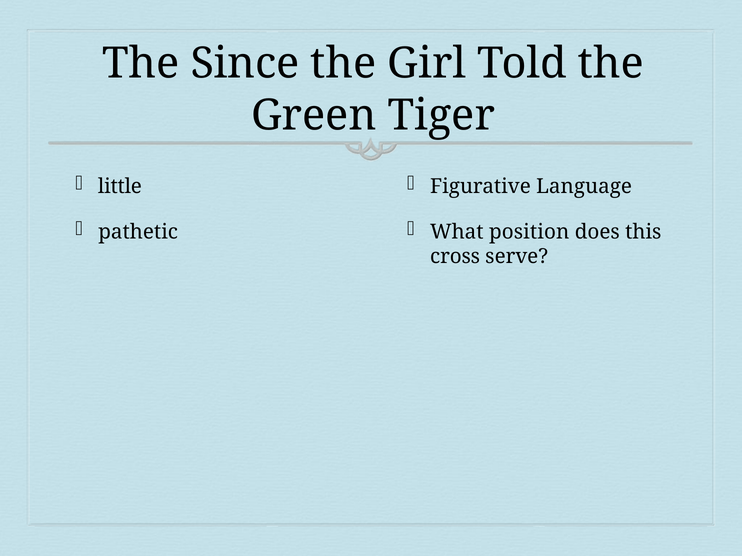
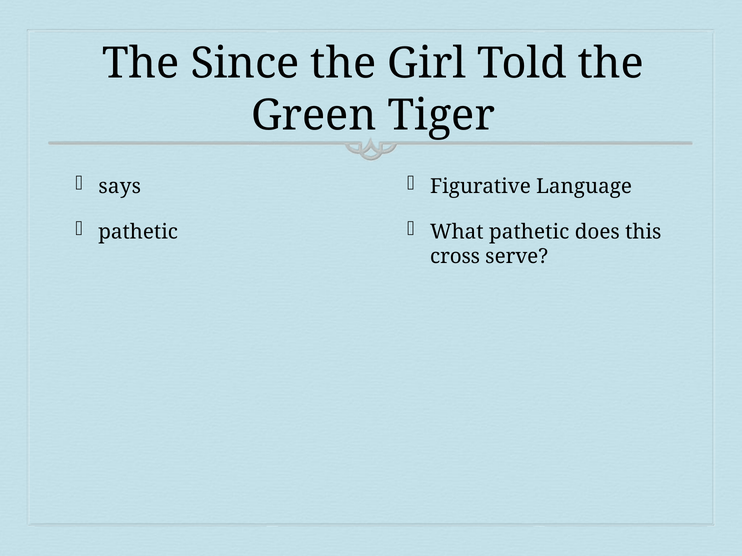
little: little -> says
What position: position -> pathetic
